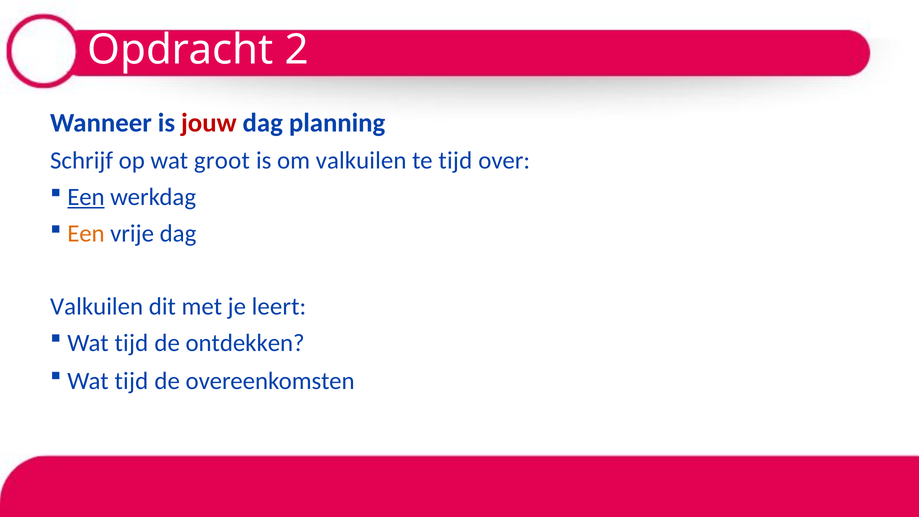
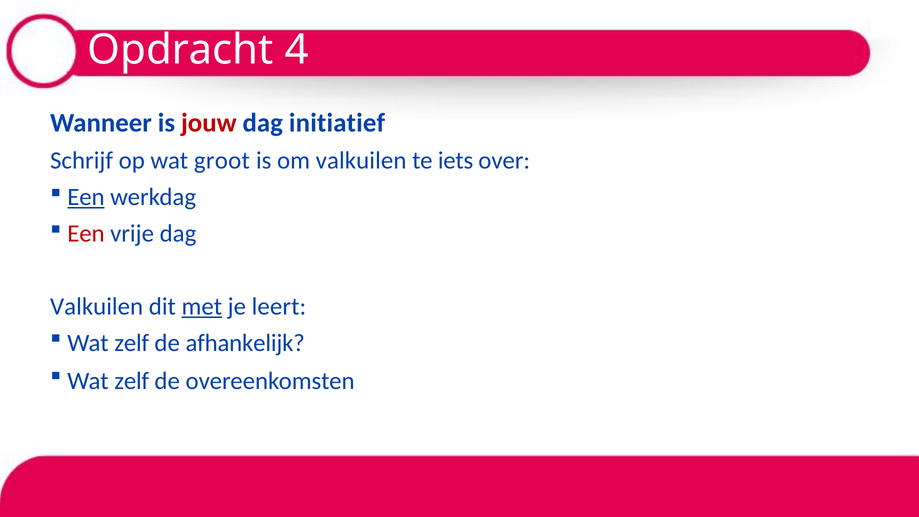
2: 2 -> 4
planning: planning -> initiatief
te tijd: tijd -> iets
Een at (86, 233) colour: orange -> red
met underline: none -> present
tijd at (131, 343): tijd -> zelf
ontdekken: ontdekken -> afhankelijk
tijd at (131, 381): tijd -> zelf
